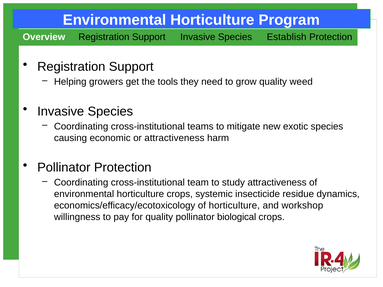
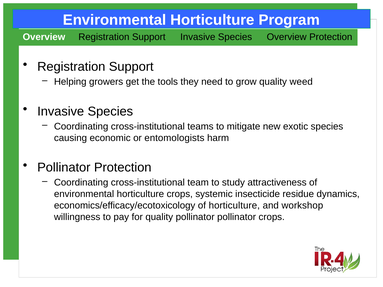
Species Establish: Establish -> Overview
or attractiveness: attractiveness -> entomologists
pollinator biological: biological -> pollinator
